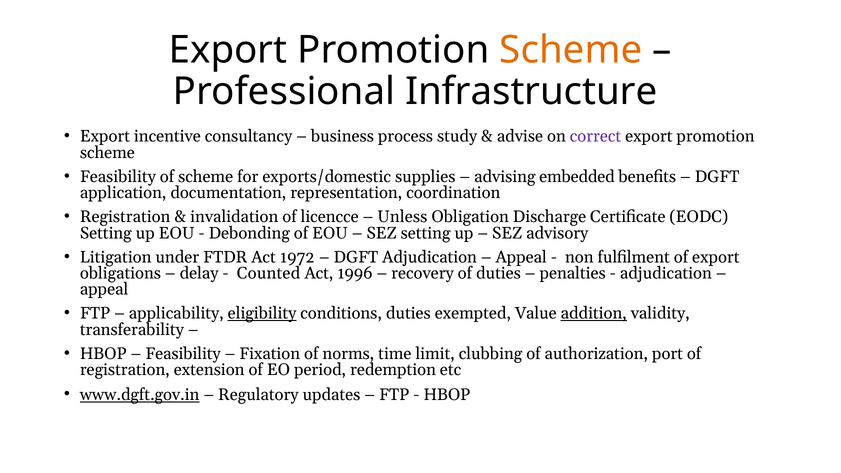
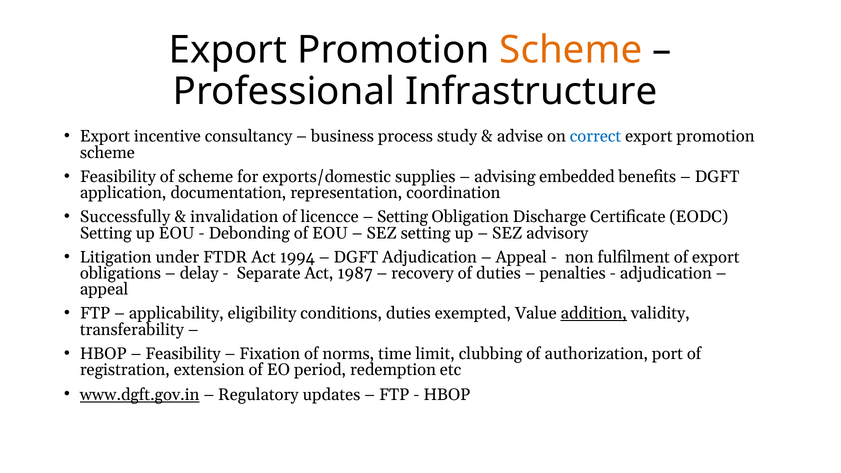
correct colour: purple -> blue
Registration at (125, 217): Registration -> Successfully
Unless at (402, 217): Unless -> Setting
1972: 1972 -> 1994
Counted: Counted -> Separate
1996: 1996 -> 1987
eligibility underline: present -> none
